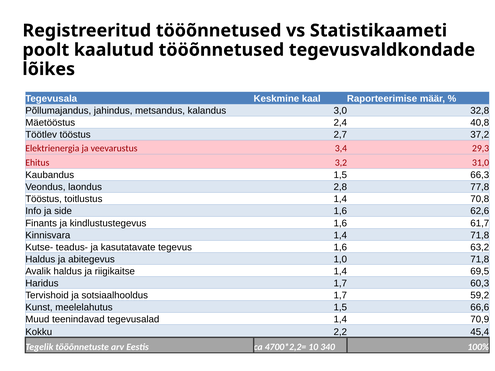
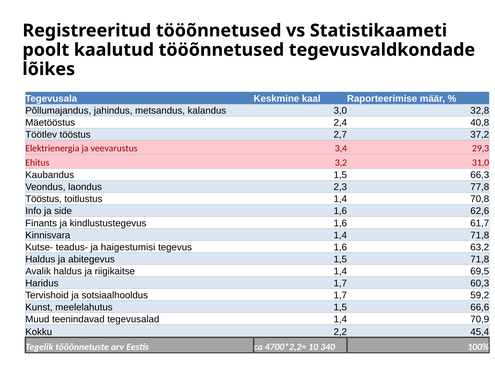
2,8: 2,8 -> 2,3
kasutatavate: kasutatavate -> haigestumisi
abitegevus 1,0: 1,0 -> 1,5
